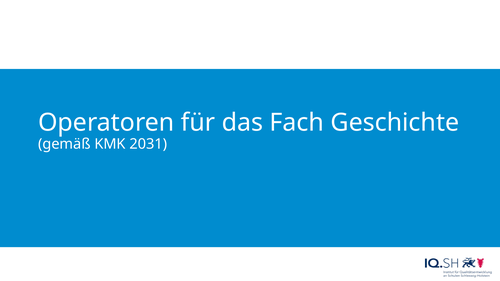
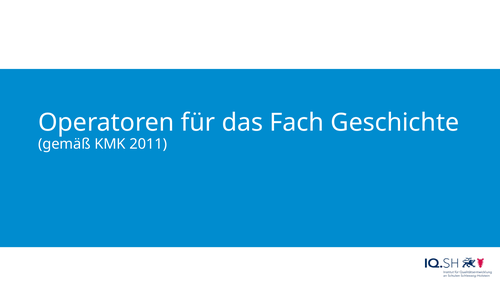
2031: 2031 -> 2011
